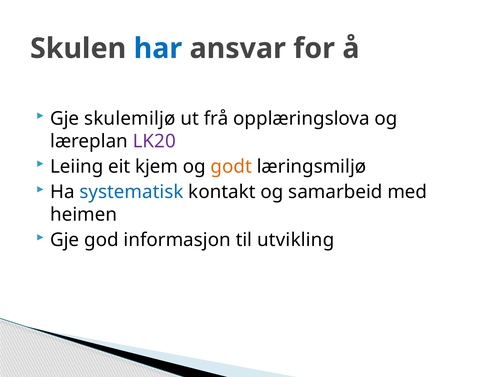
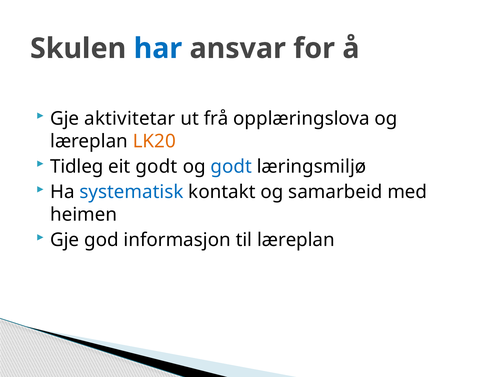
skulemiljø: skulemiljø -> aktivitetar
LK20 colour: purple -> orange
Leiing: Leiing -> Tidleg
eit kjem: kjem -> godt
godt at (231, 166) colour: orange -> blue
til utvikling: utvikling -> læreplan
